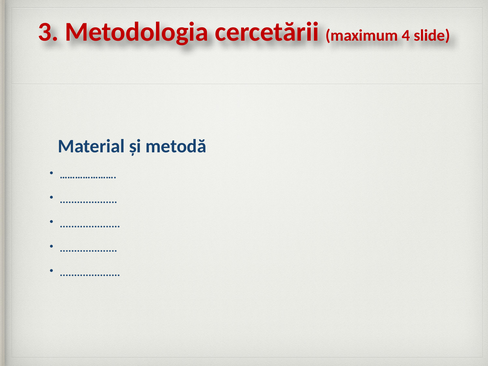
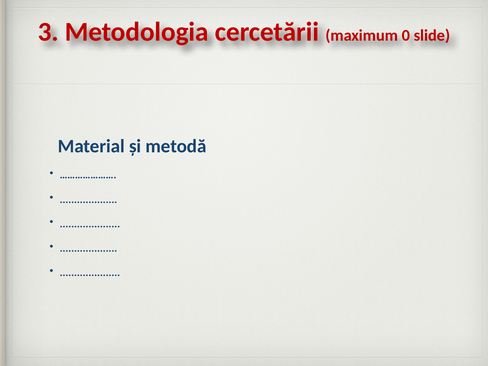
4: 4 -> 0
